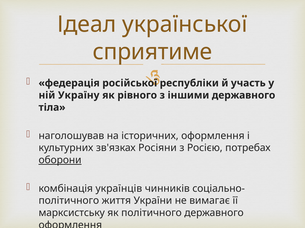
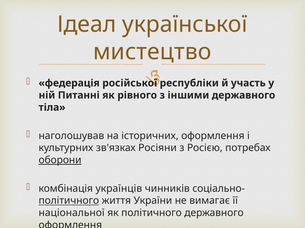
сприятиме: сприятиме -> мистецтво
Україну: Україну -> Питанні
політичного at (69, 201) underline: none -> present
марксистську: марксистську -> національної
